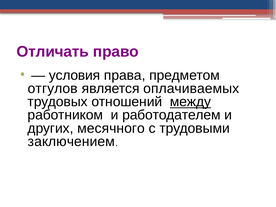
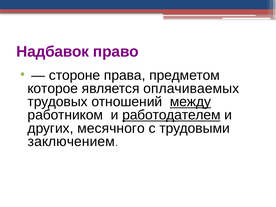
Отличать: Отличать -> Надбавок
условия: условия -> стороне
отгулов: отгулов -> которое
работодателем underline: none -> present
